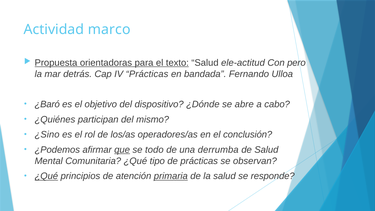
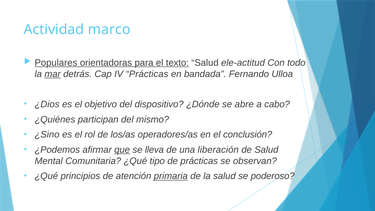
Propuesta: Propuesta -> Populares
pero: pero -> todo
mar underline: none -> present
¿Baró: ¿Baró -> ¿Dios
todo: todo -> lleva
derrumba: derrumba -> liberación
¿Qué at (46, 176) underline: present -> none
responde: responde -> poderoso
